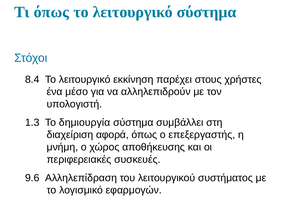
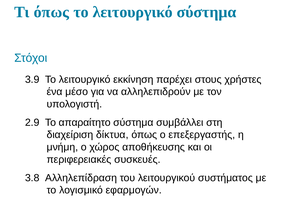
8.4: 8.4 -> 3.9
1.3: 1.3 -> 2.9
δημιουργία: δημιουργία -> απαραίτητο
αφορά: αφορά -> δίκτυα
9.6: 9.6 -> 3.8
